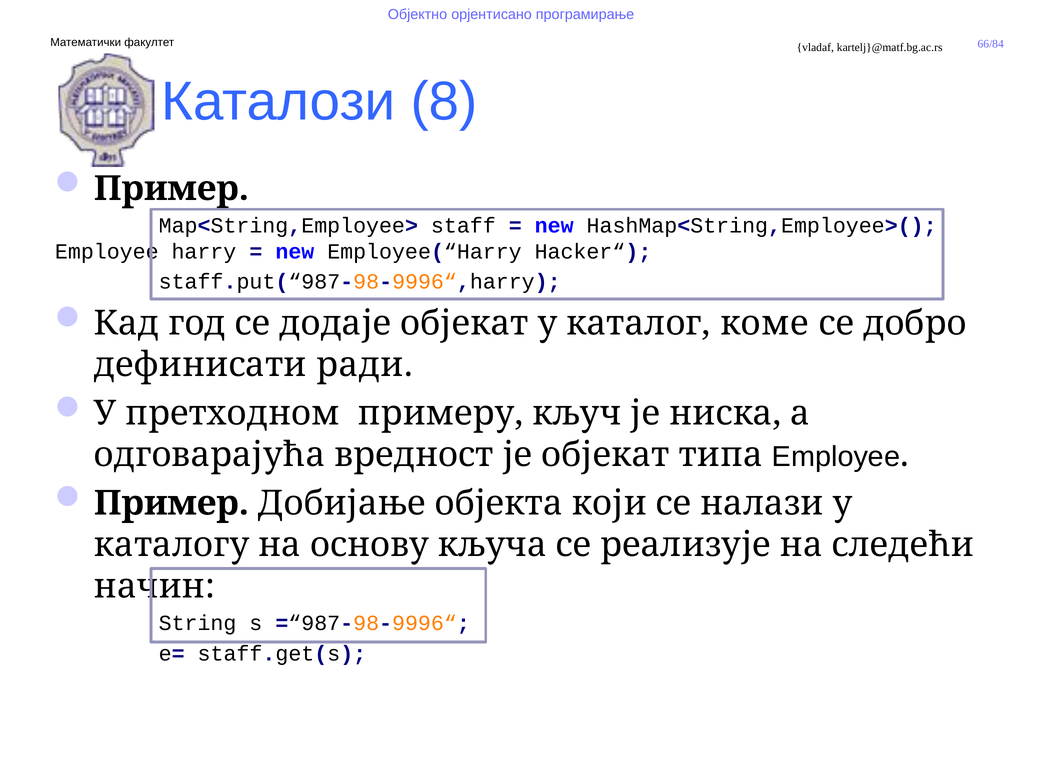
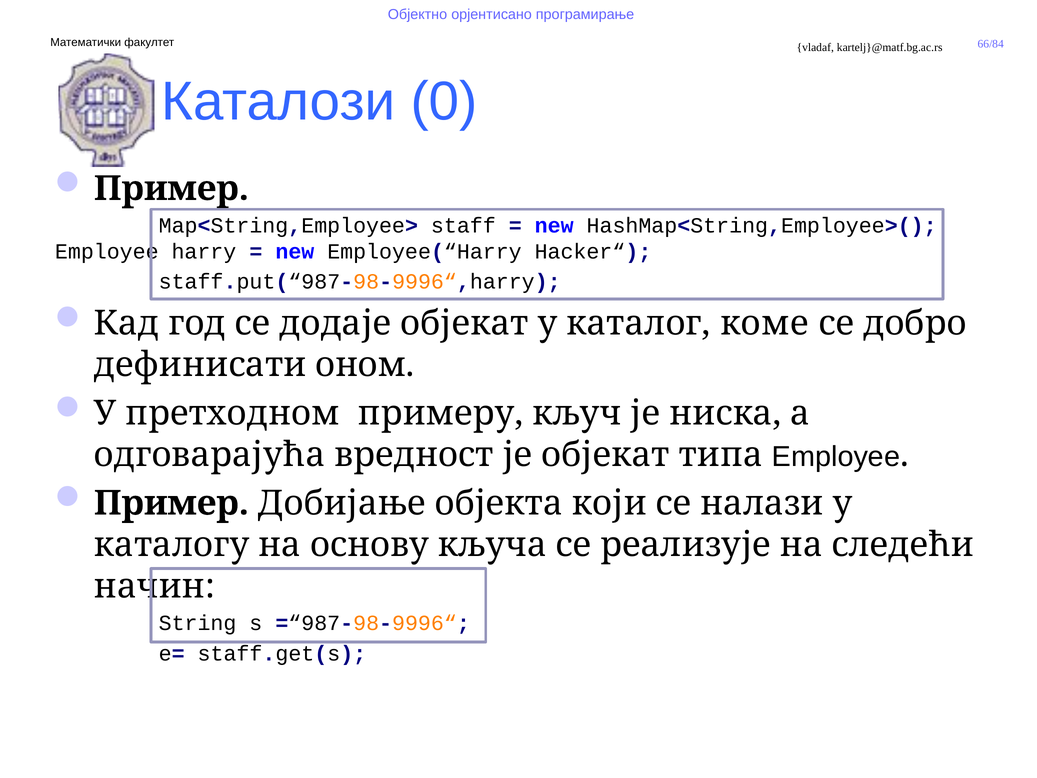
8: 8 -> 0
ради: ради -> оном
